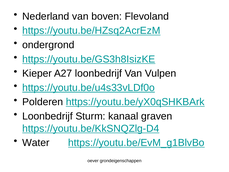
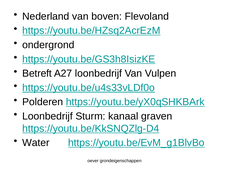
Kieper: Kieper -> Betreft
